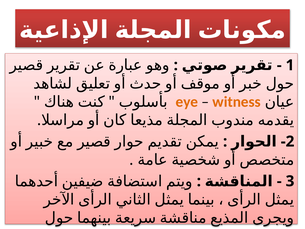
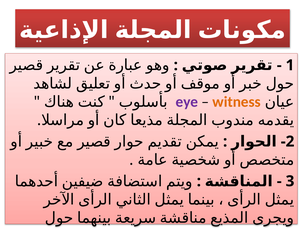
eye colour: orange -> purple
